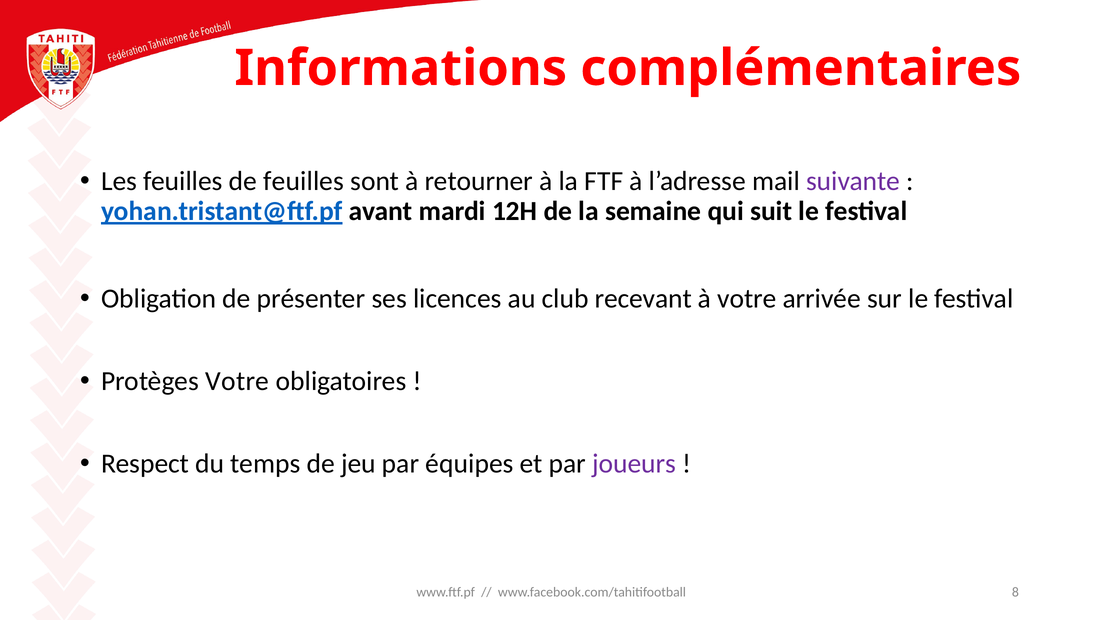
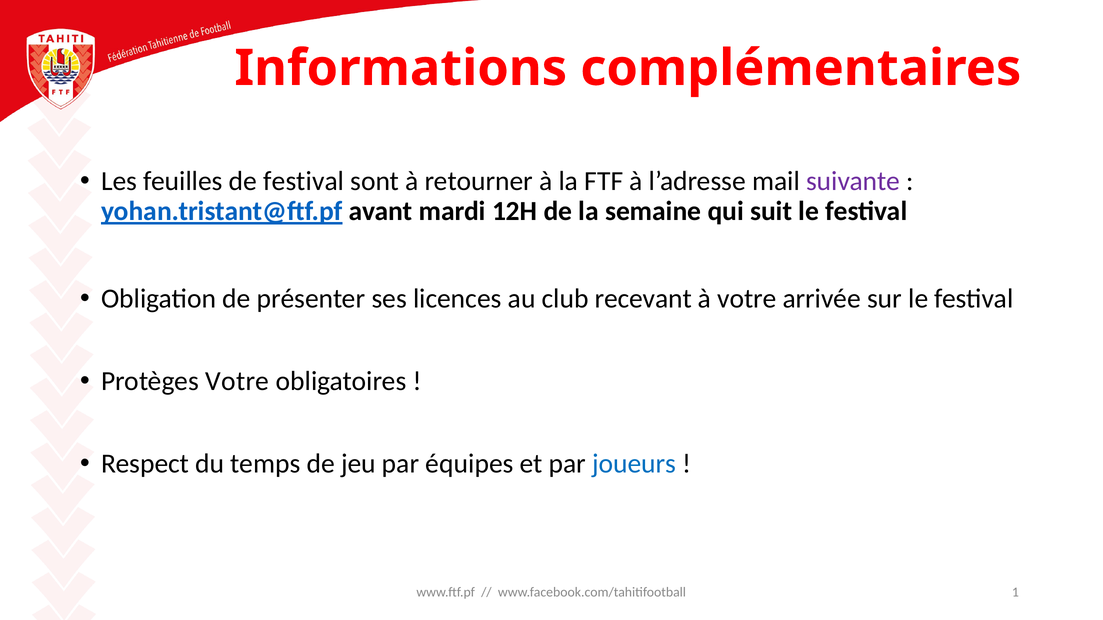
de feuilles: feuilles -> festival
joueurs colour: purple -> blue
8: 8 -> 1
